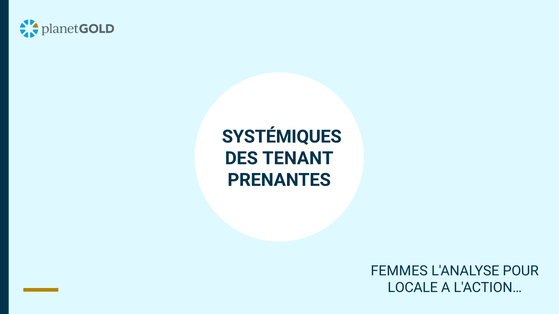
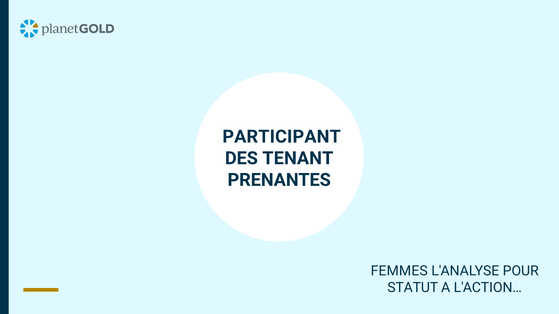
SYSTÉMIQUES: SYSTÉMIQUES -> PARTICIPANT
LOCALE: LOCALE -> STATUT
